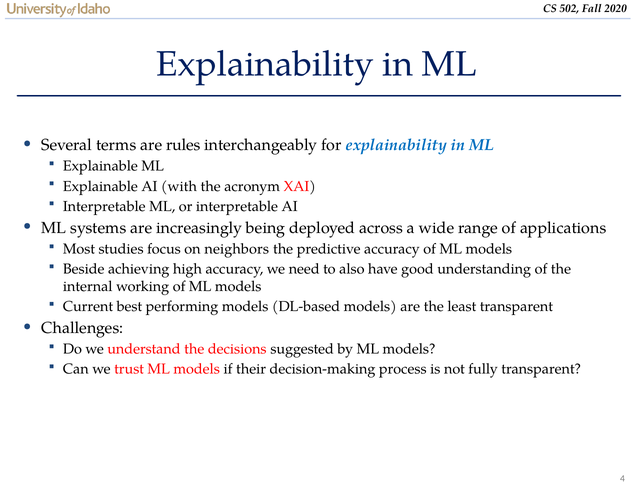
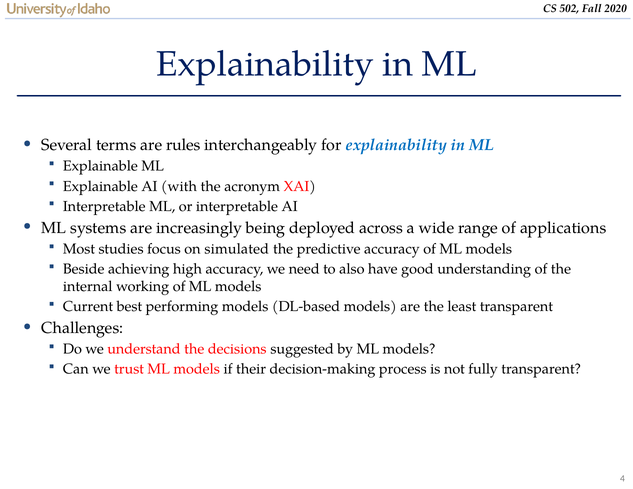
neighbors: neighbors -> simulated
